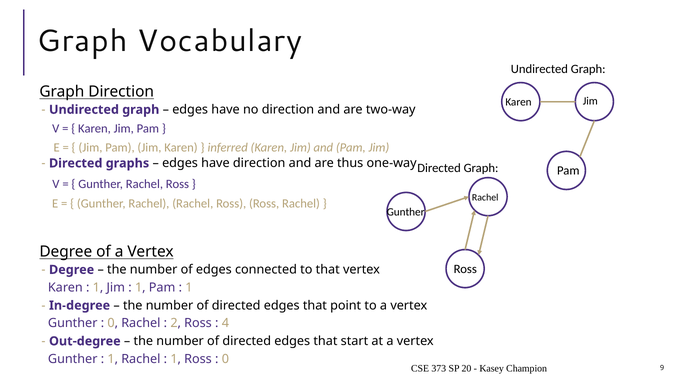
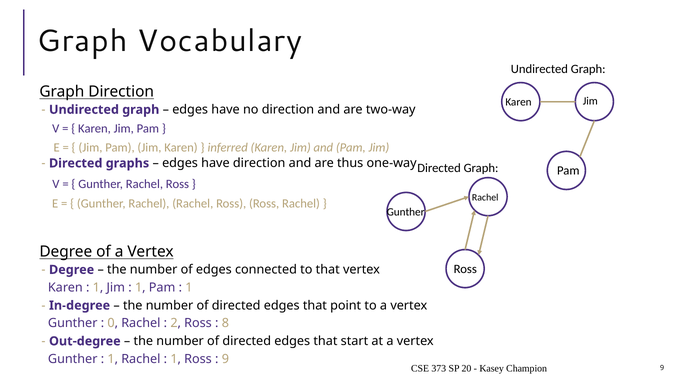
4: 4 -> 8
0 at (225, 359): 0 -> 9
